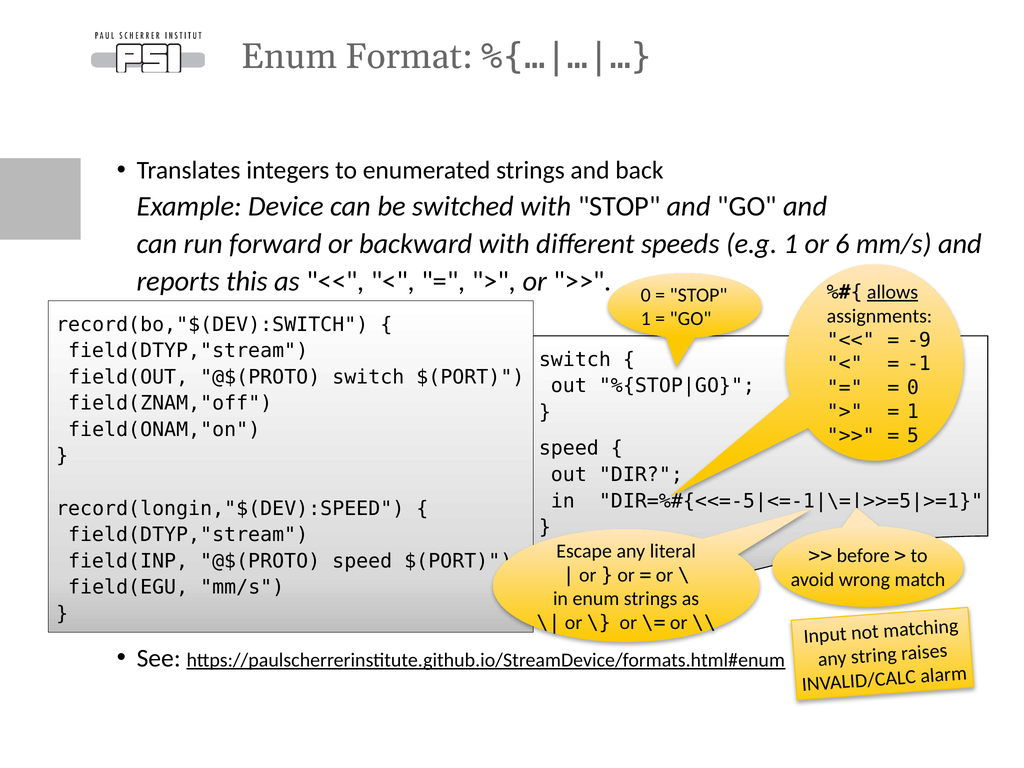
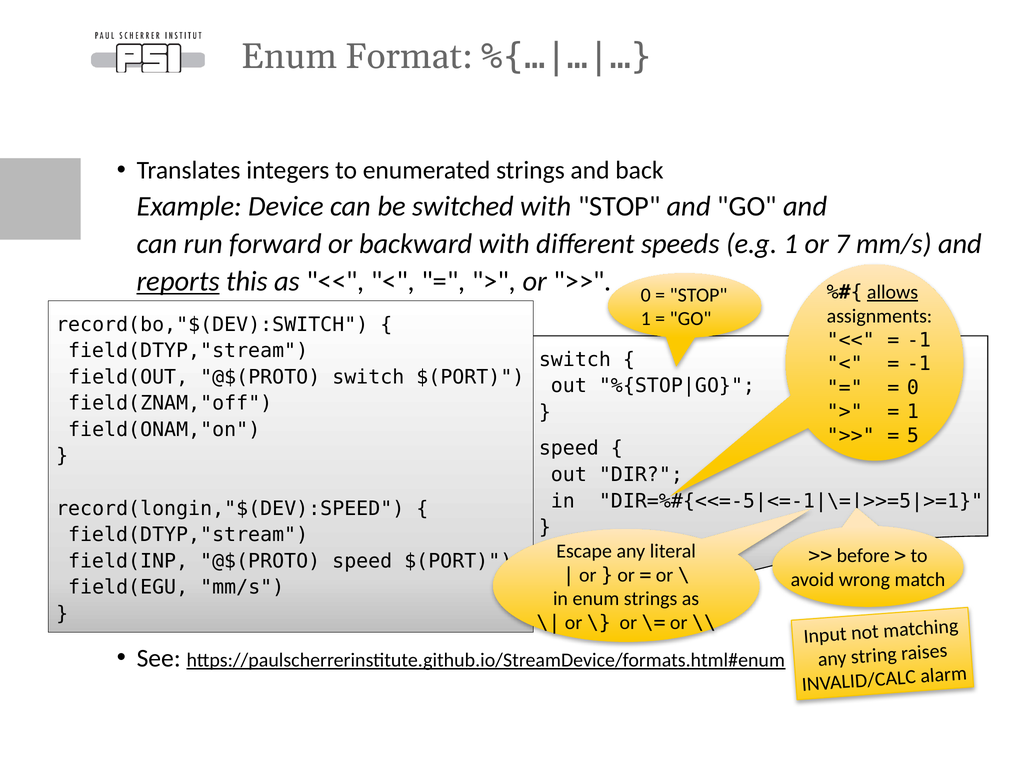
6: 6 -> 7
reports underline: none -> present
-9 at (919, 340): -9 -> -1
